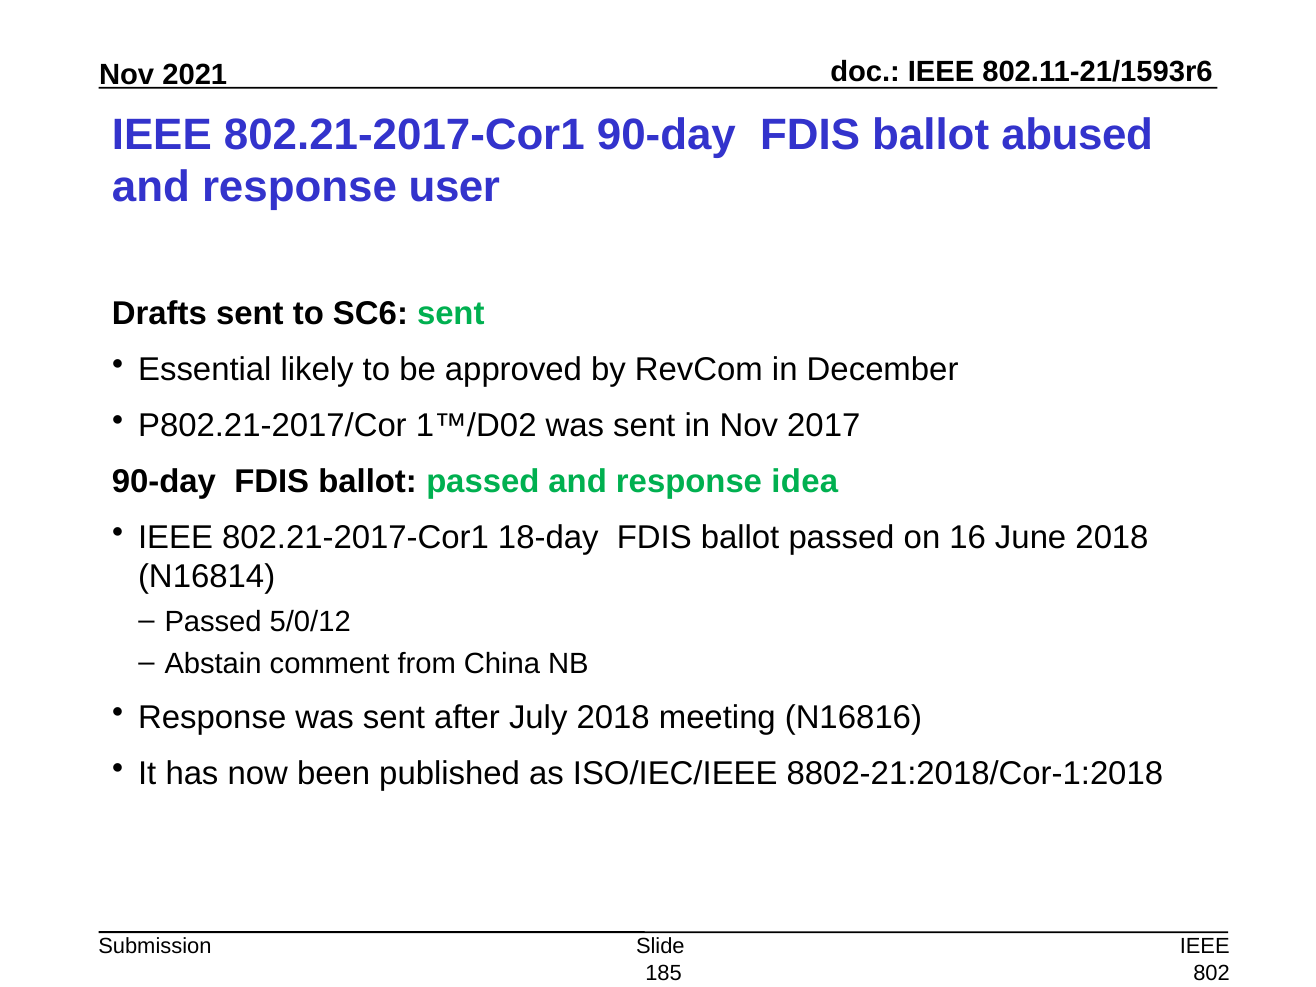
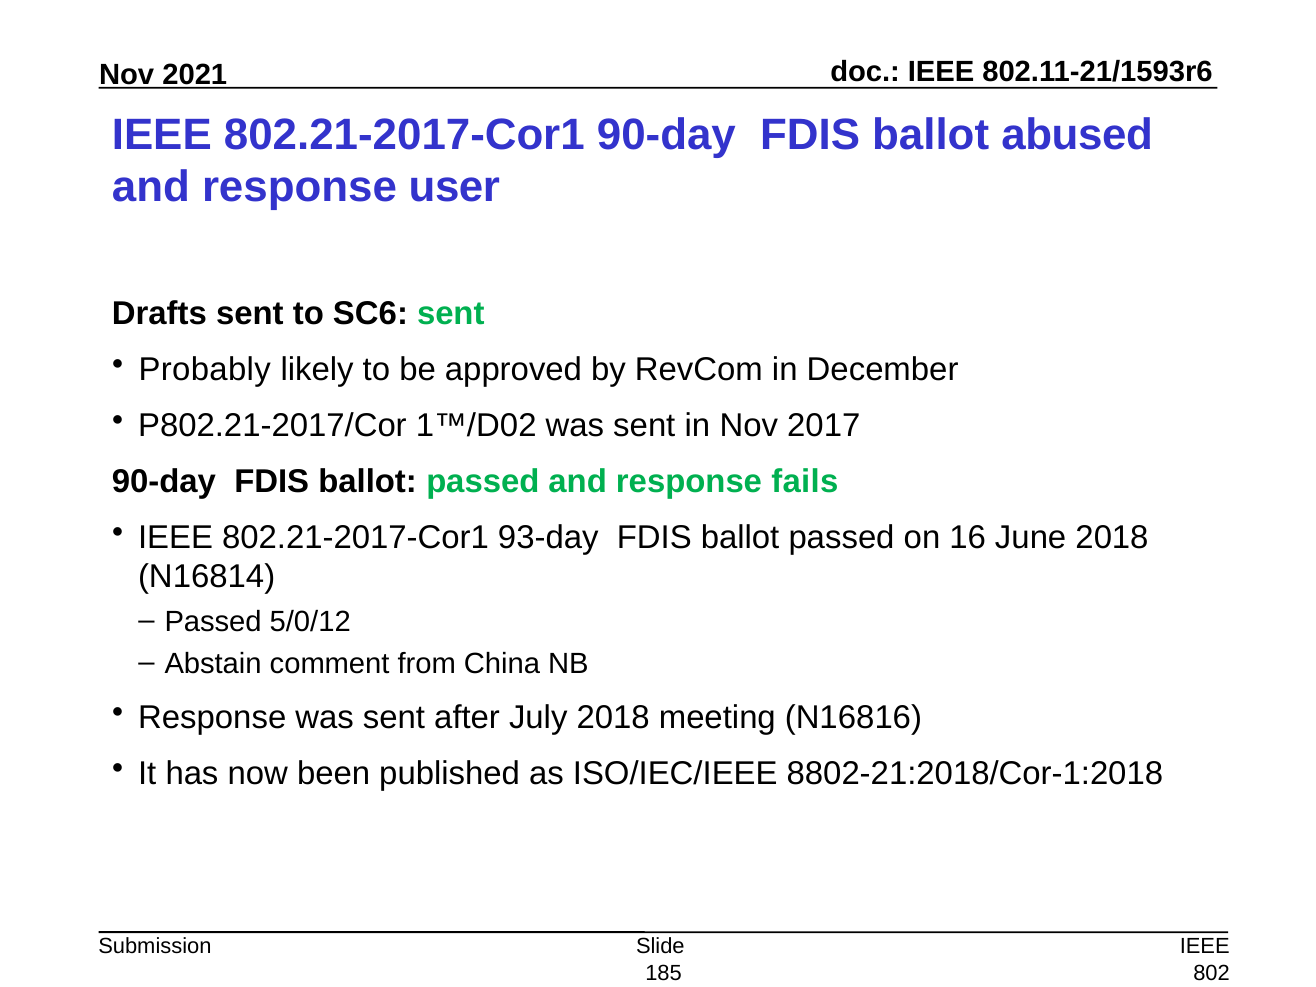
Essential: Essential -> Probably
idea: idea -> fails
18-day: 18-day -> 93-day
